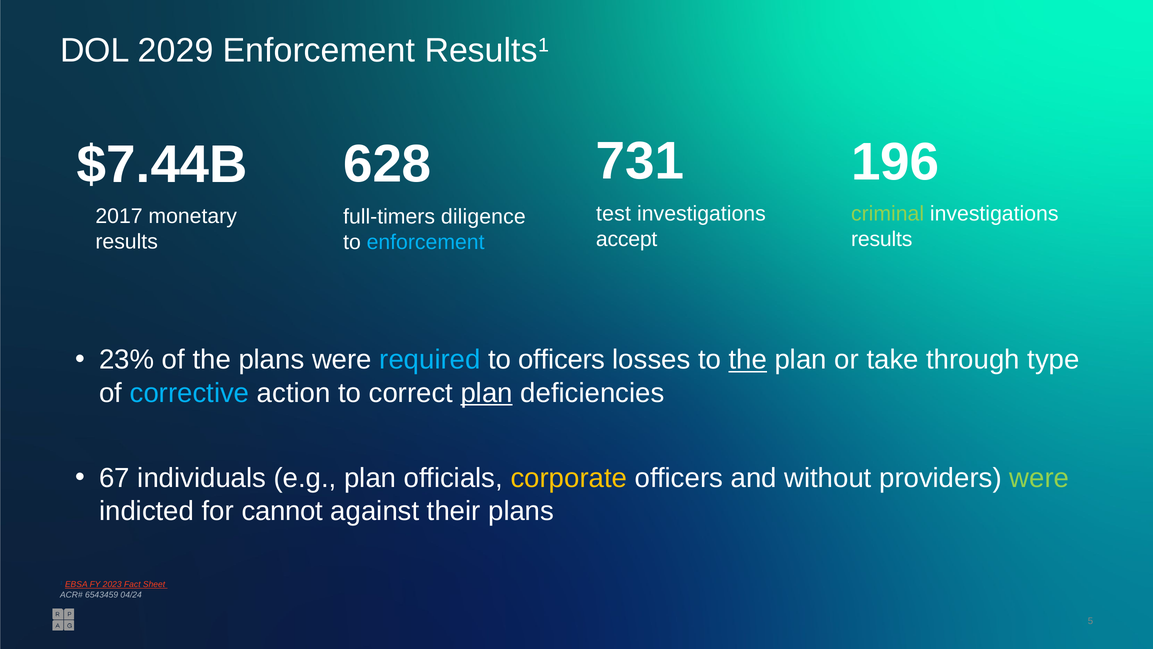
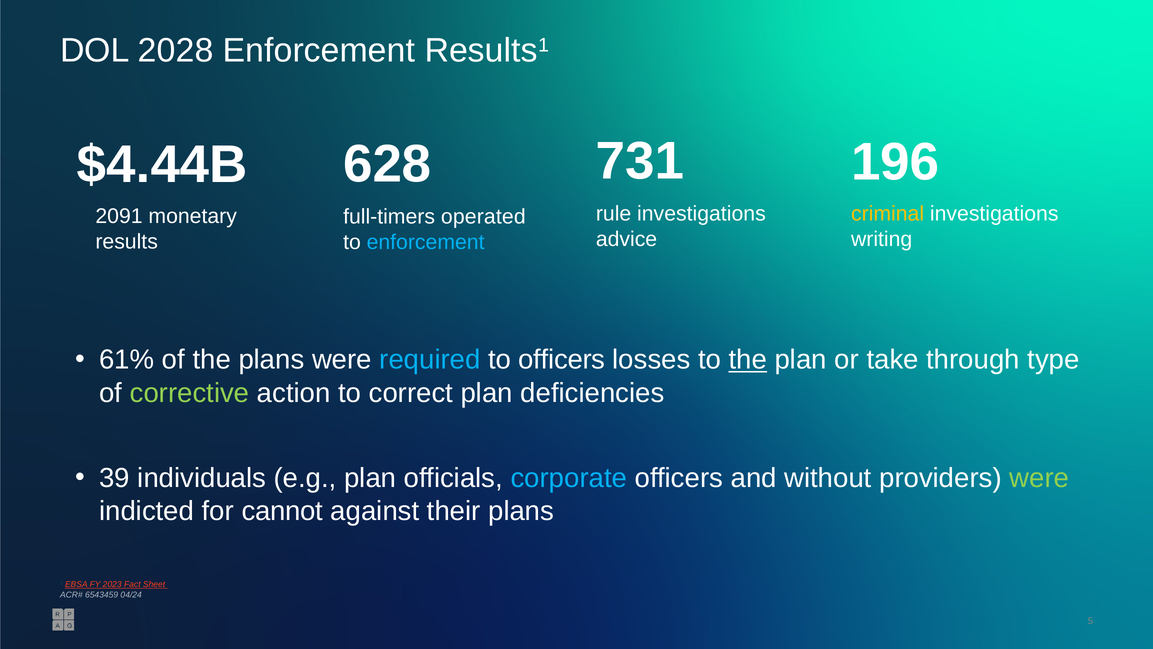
2029: 2029 -> 2028
$7.44B: $7.44B -> $4.44B
test: test -> rule
criminal colour: light green -> yellow
2017: 2017 -> 2091
diligence: diligence -> operated
accept: accept -> advice
results at (882, 239): results -> writing
23%: 23% -> 61%
corrective colour: light blue -> light green
plan at (487, 393) underline: present -> none
67: 67 -> 39
corporate colour: yellow -> light blue
